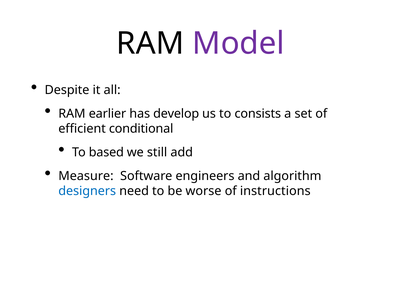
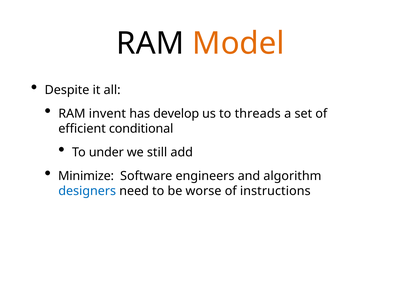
Model colour: purple -> orange
earlier: earlier -> invent
consists: consists -> threads
based: based -> under
Measure: Measure -> Minimize
